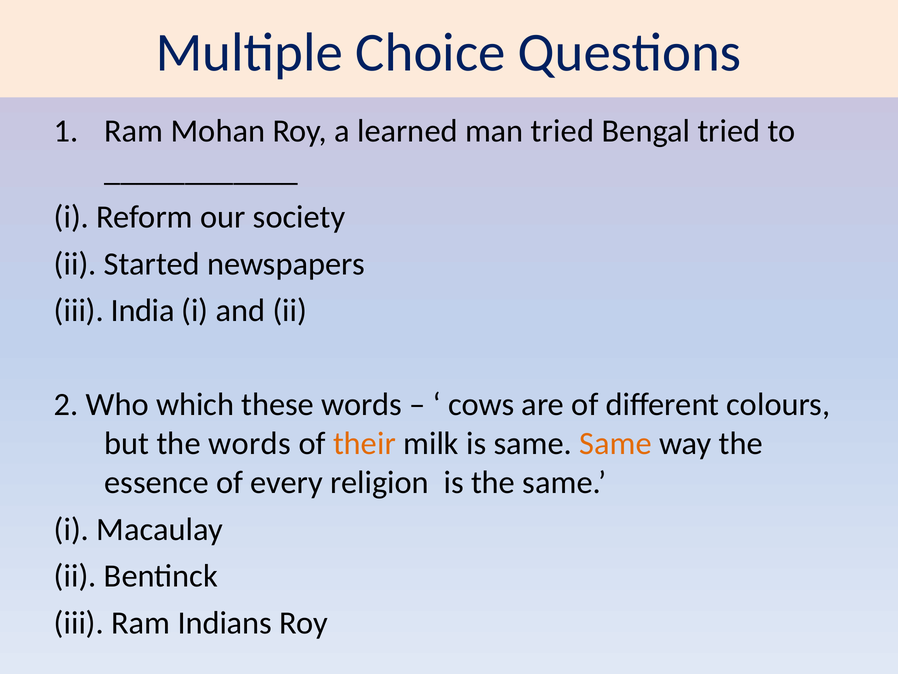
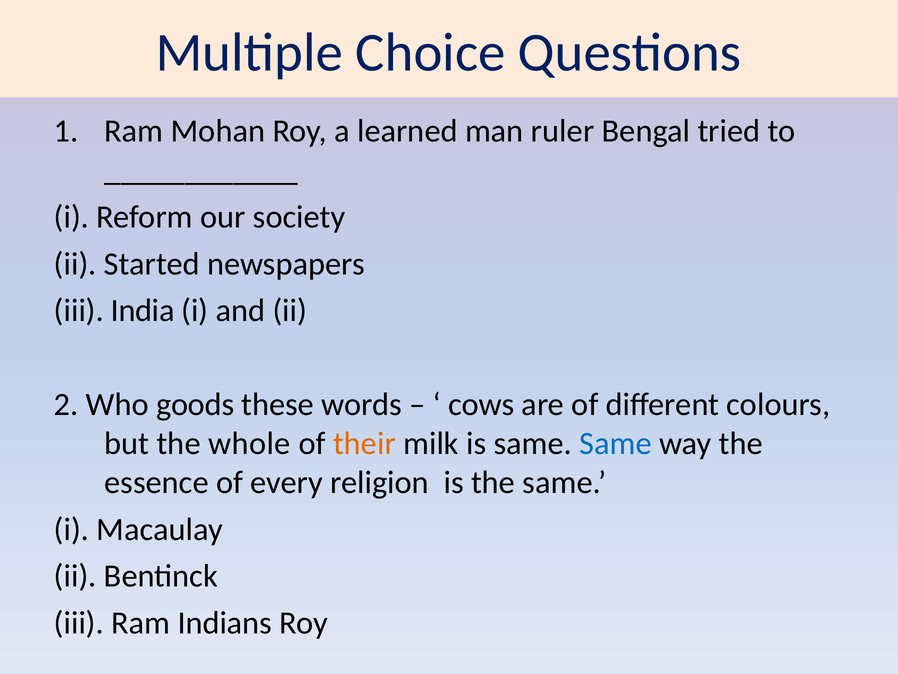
man tried: tried -> ruler
which: which -> goods
the words: words -> whole
Same at (615, 443) colour: orange -> blue
